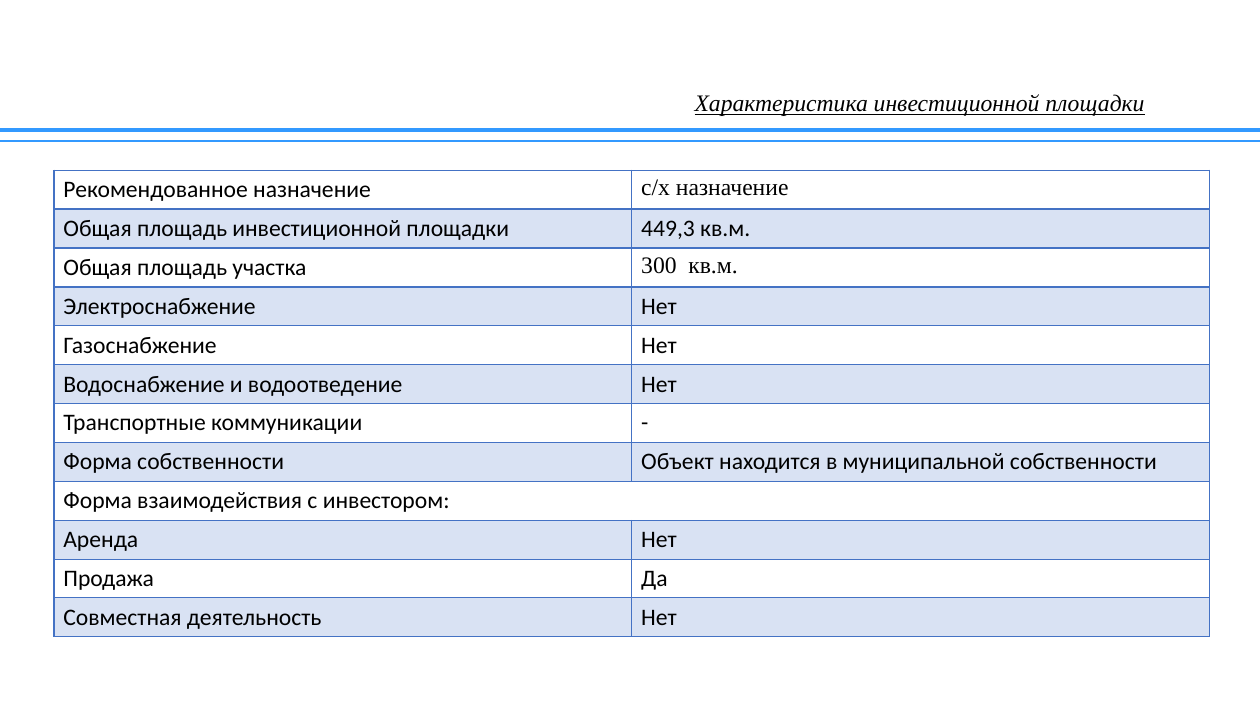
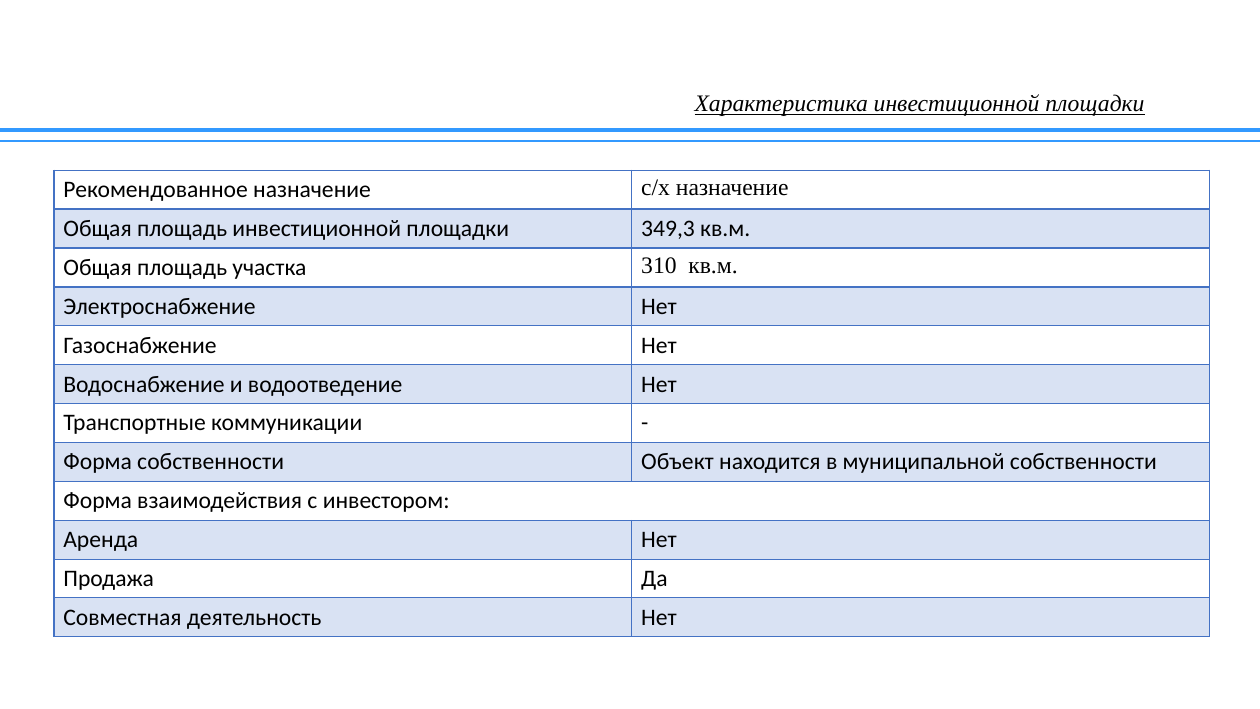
449,3: 449,3 -> 349,3
300: 300 -> 310
